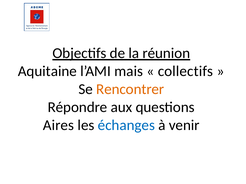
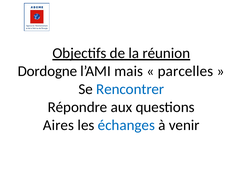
Aquitaine: Aquitaine -> Dordogne
collectifs: collectifs -> parcelles
Rencontrer colour: orange -> blue
